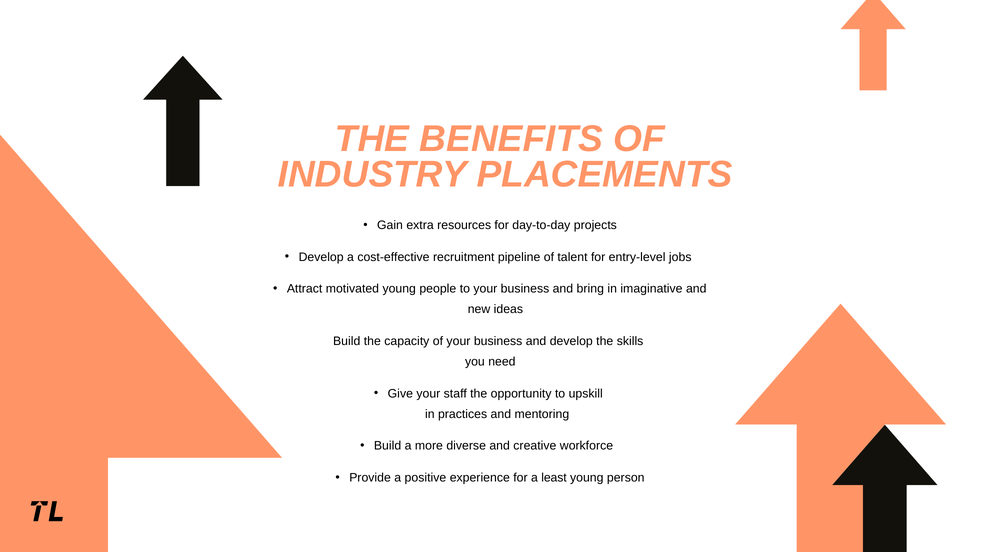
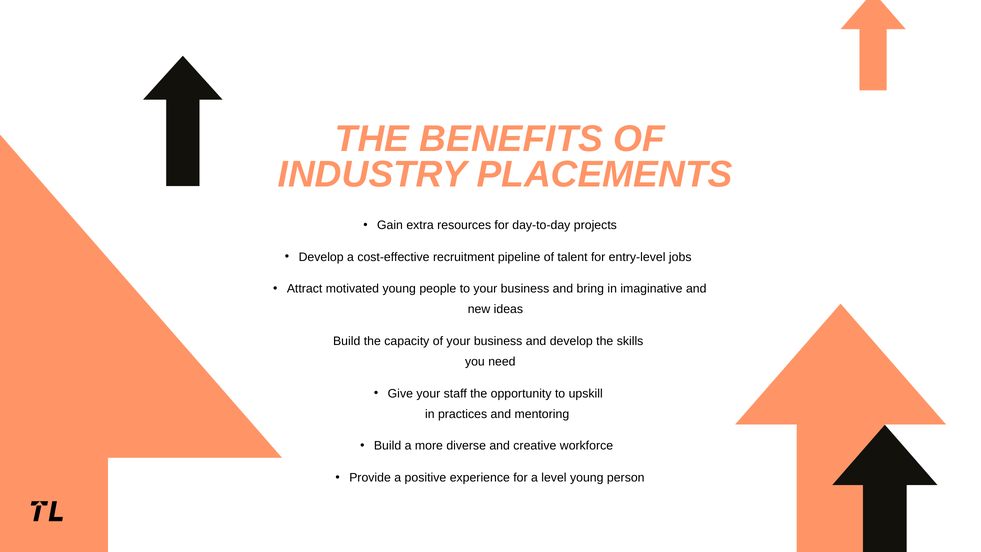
least: least -> level
